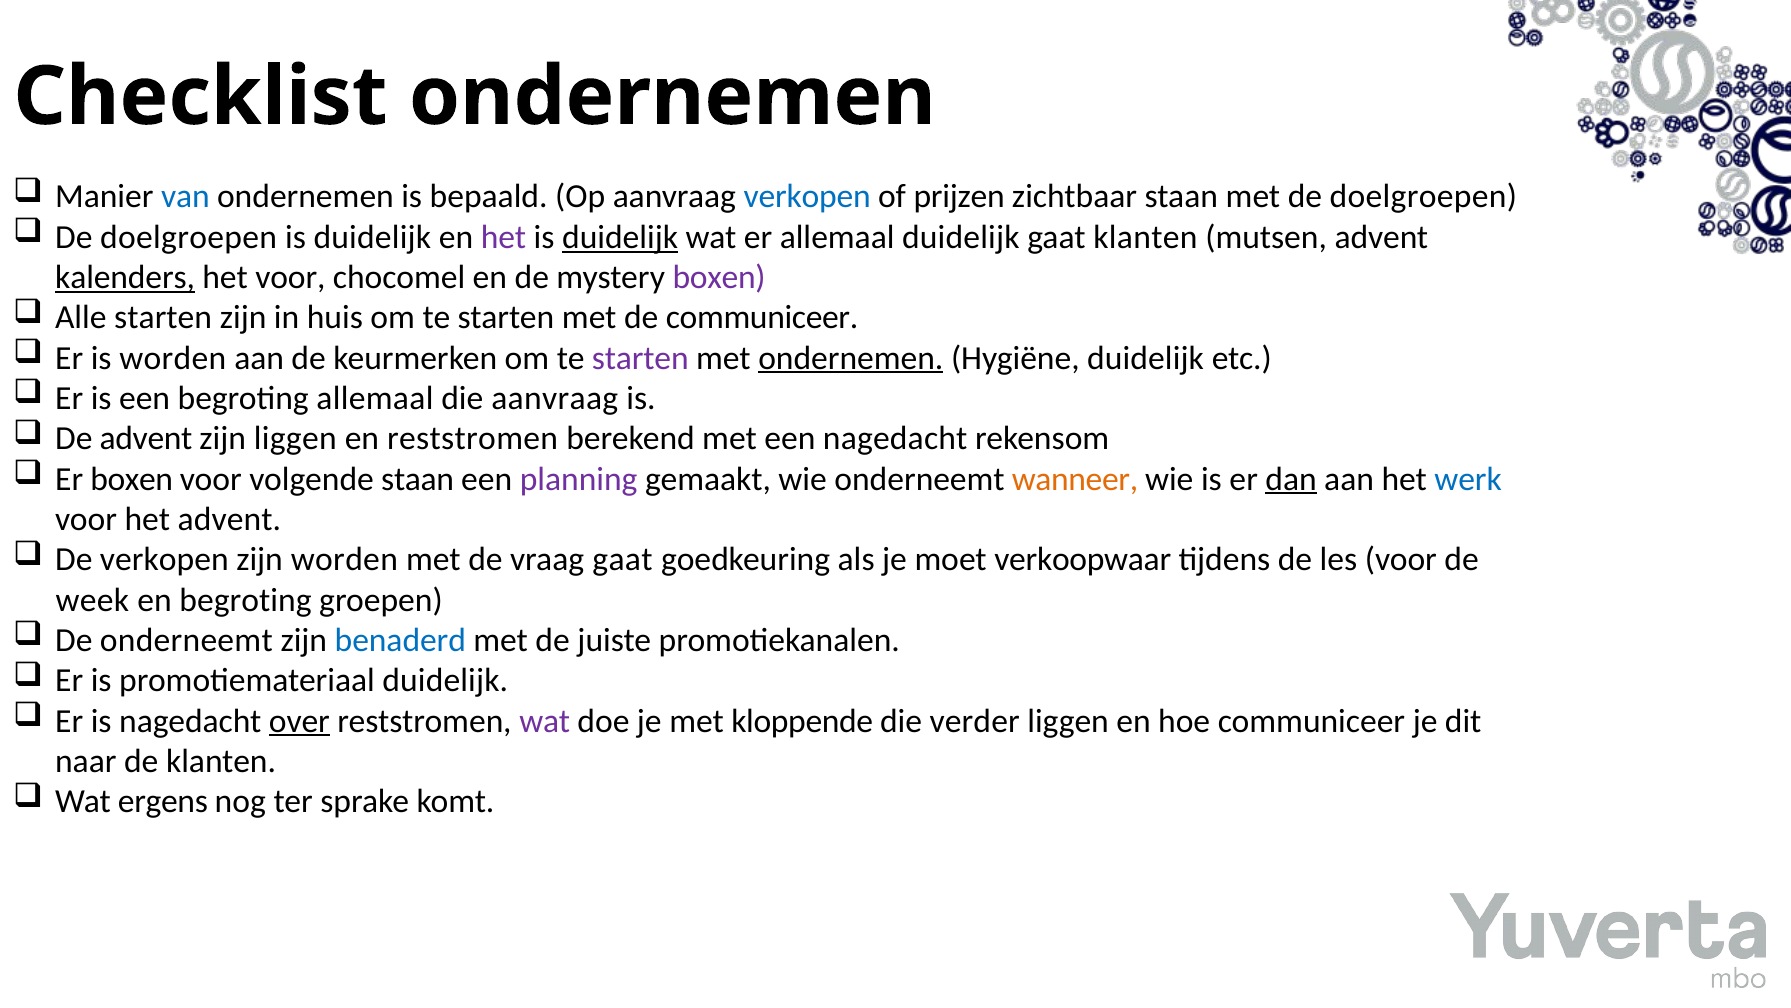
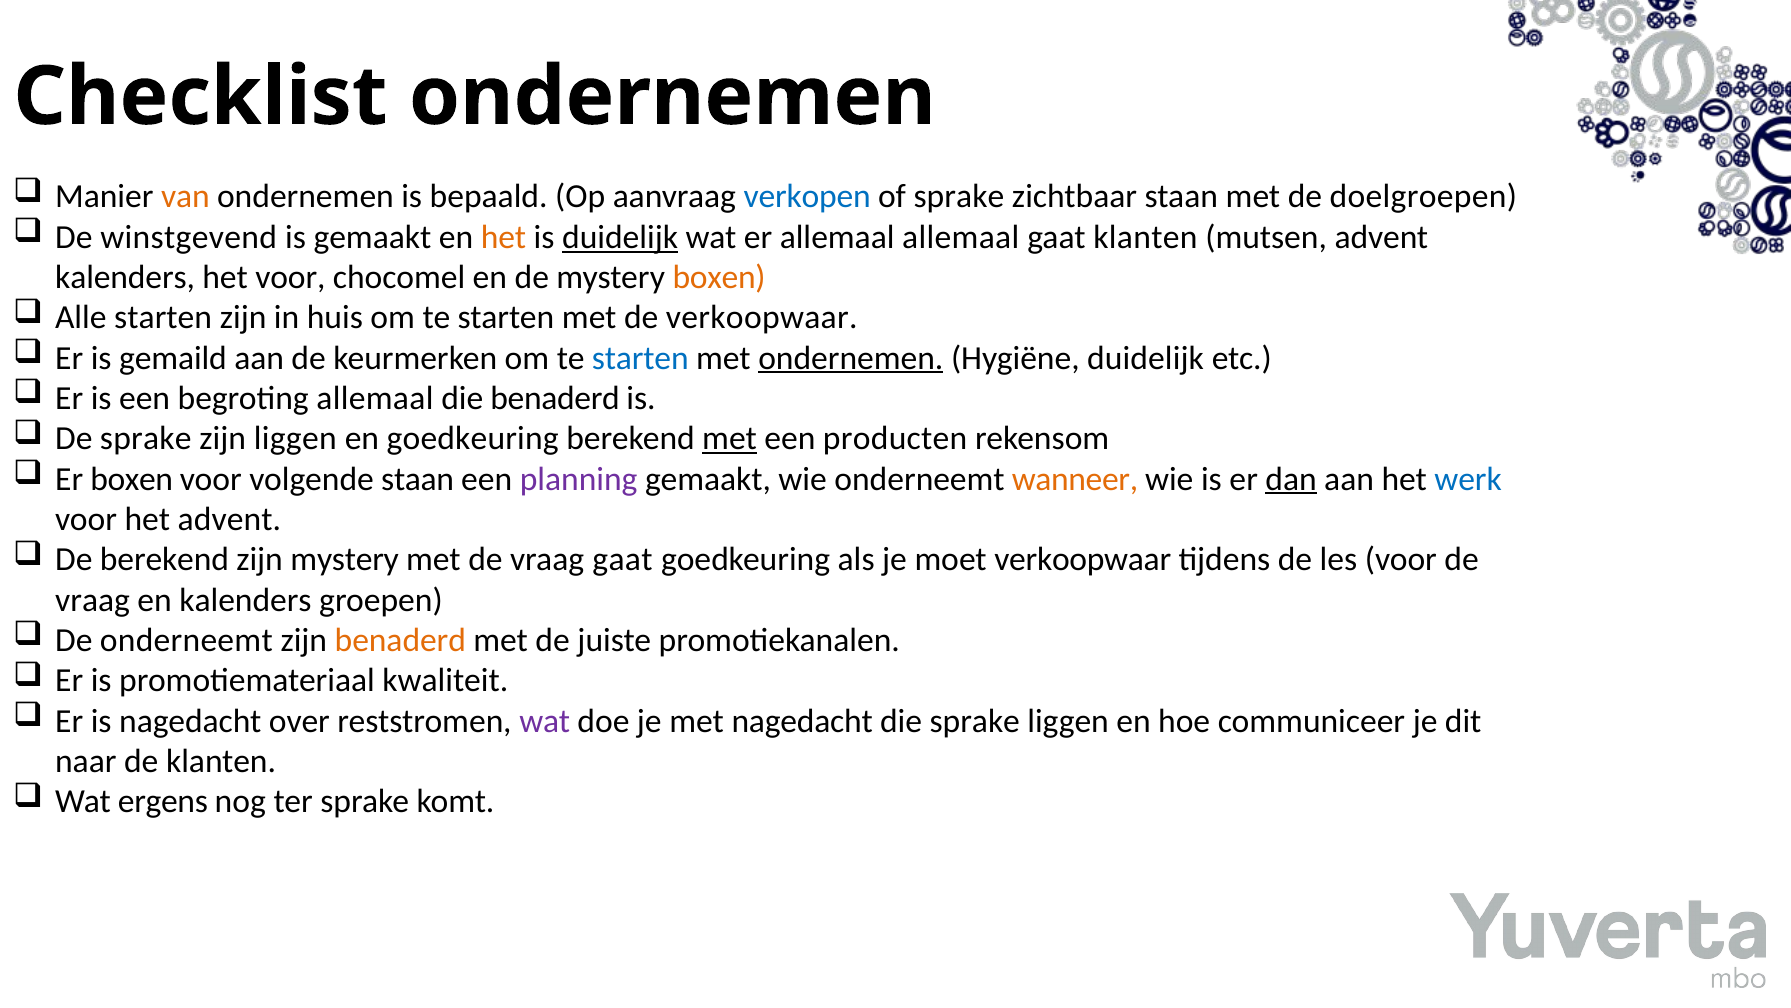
van colour: blue -> orange
of prijzen: prijzen -> sprake
doelgroepen at (189, 237): doelgroepen -> winstgevend
duidelijk at (372, 237): duidelijk -> gemaakt
het at (503, 237) colour: purple -> orange
allemaal duidelijk: duidelijk -> allemaal
kalenders at (125, 277) underline: present -> none
boxen at (719, 277) colour: purple -> orange
de communiceer: communiceer -> verkoopwaar
is worden: worden -> gemaild
starten at (640, 358) colour: purple -> blue
die aanvraag: aanvraag -> benaderd
De advent: advent -> sprake
en reststromen: reststromen -> goedkeuring
met at (730, 438) underline: none -> present
een nagedacht: nagedacht -> producten
De verkopen: verkopen -> berekend
zijn worden: worden -> mystery
week at (92, 600): week -> vraag
en begroting: begroting -> kalenders
benaderd at (400, 640) colour: blue -> orange
promotiemateriaal duidelijk: duidelijk -> kwaliteit
over underline: present -> none
met kloppende: kloppende -> nagedacht
die verder: verder -> sprake
